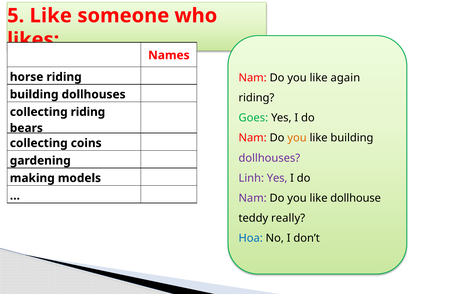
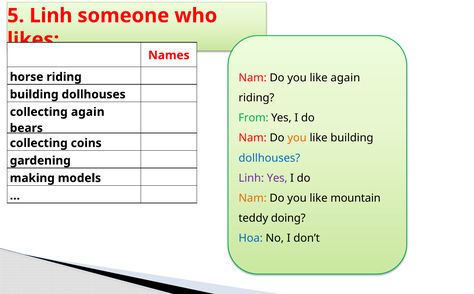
5 Like: Like -> Linh
collecting riding: riding -> again
Goes: Goes -> From
dollhouses at (269, 158) colour: purple -> blue
Nam at (253, 198) colour: purple -> orange
dollhouse: dollhouse -> mountain
really: really -> doing
